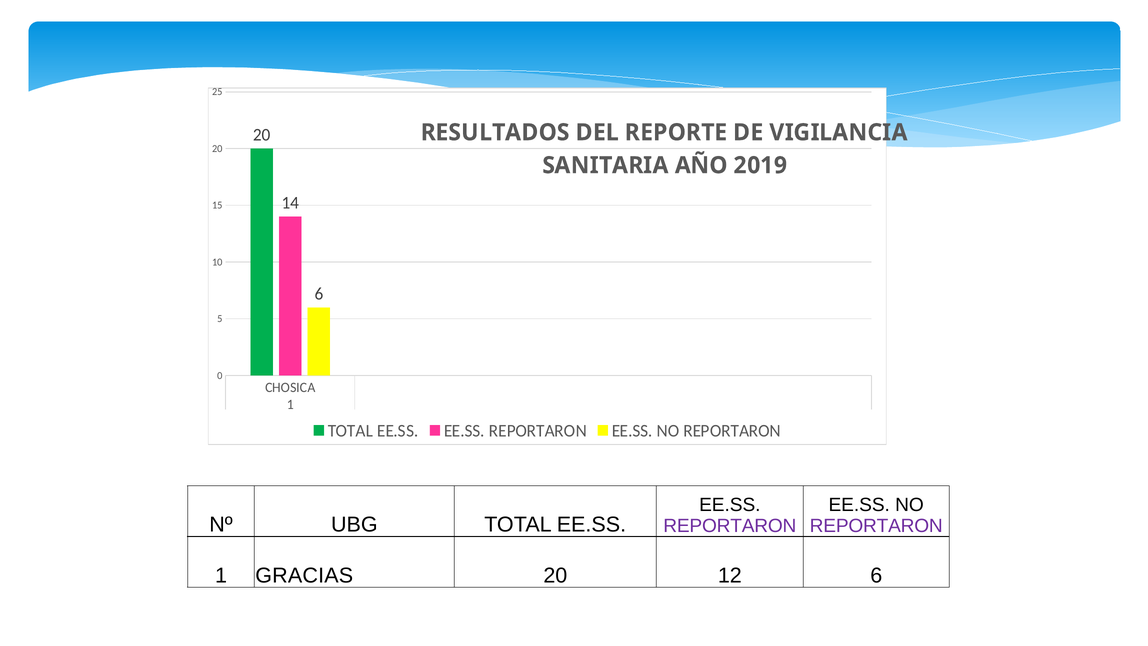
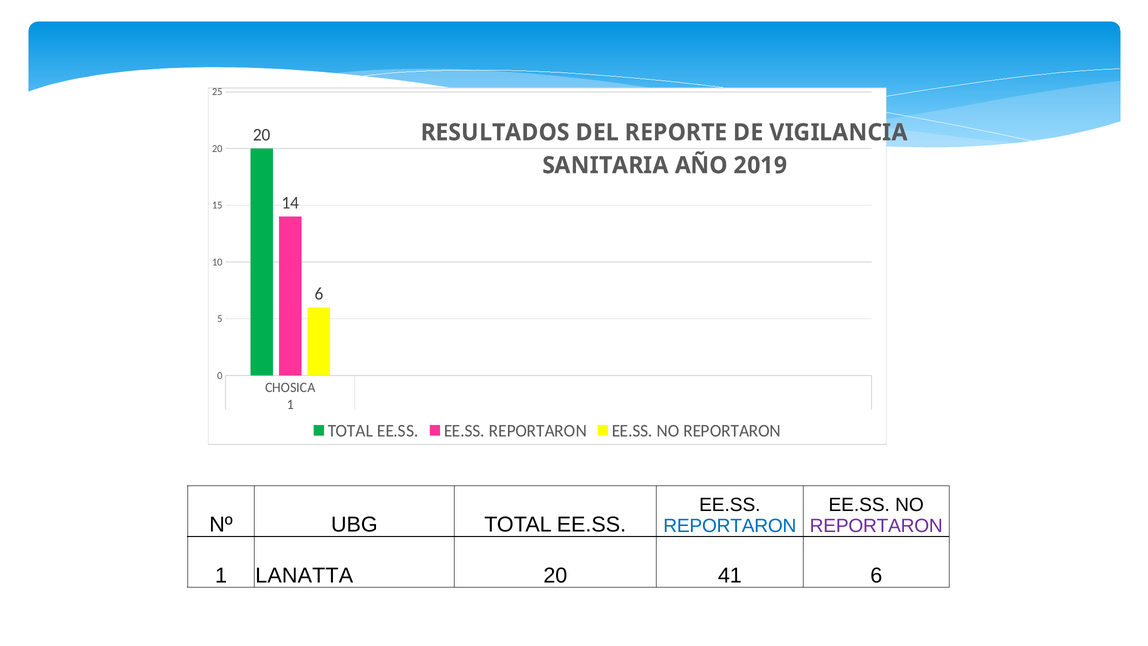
REPORTARON at (730, 526) colour: purple -> blue
GRACIAS: GRACIAS -> LANATTA
12: 12 -> 41
